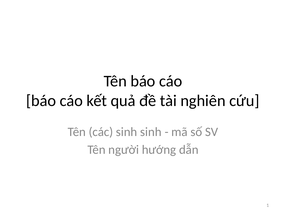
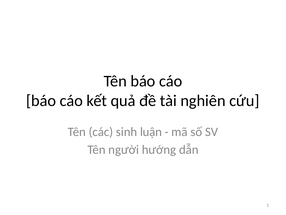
sinh sinh: sinh -> luận
